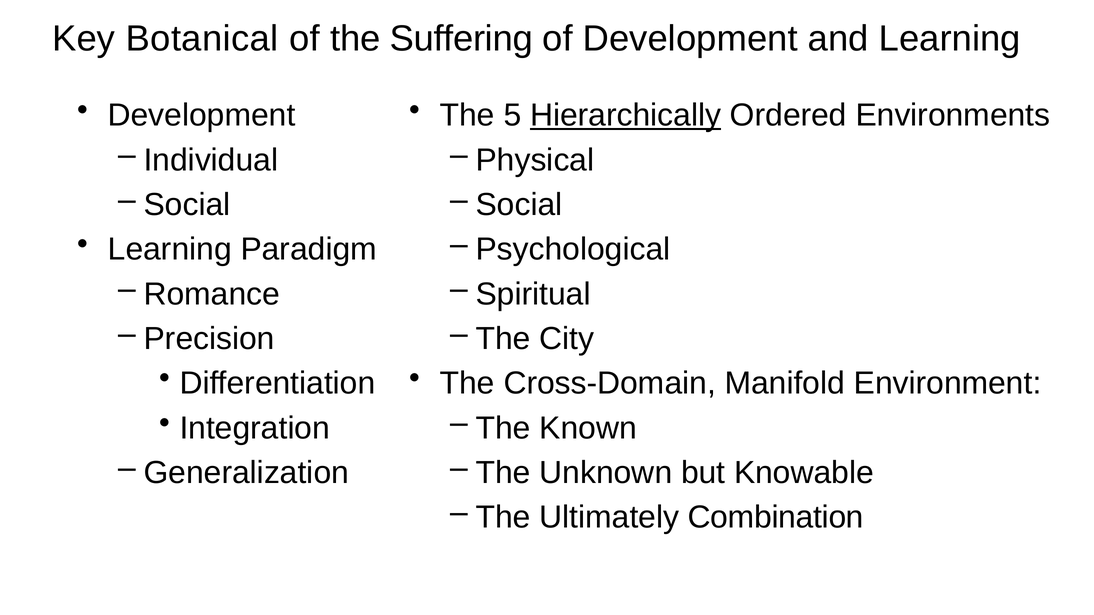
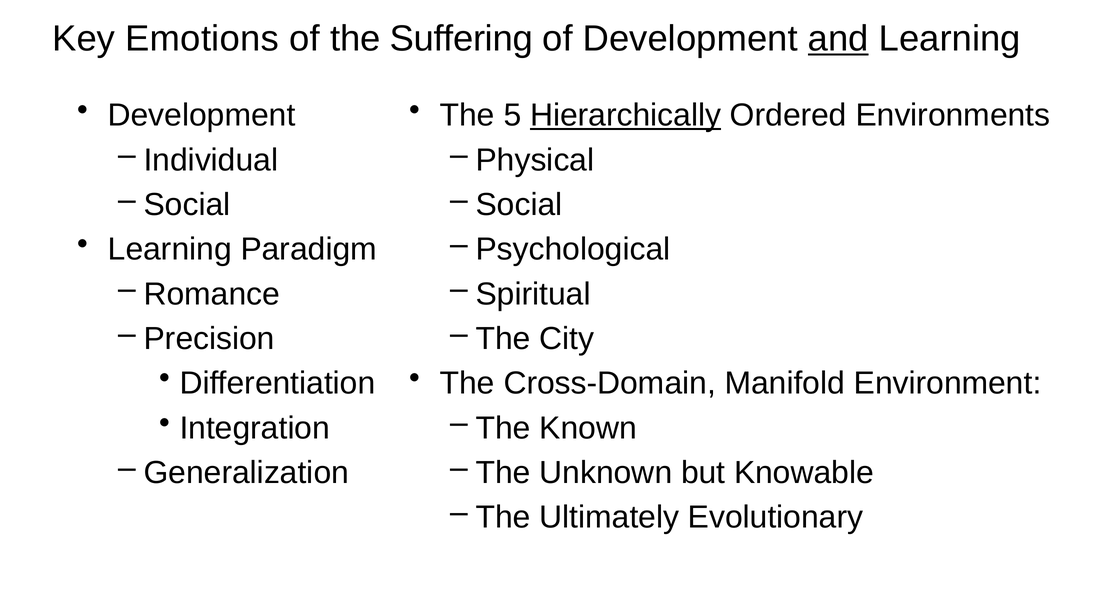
Botanical: Botanical -> Emotions
and underline: none -> present
Combination: Combination -> Evolutionary
